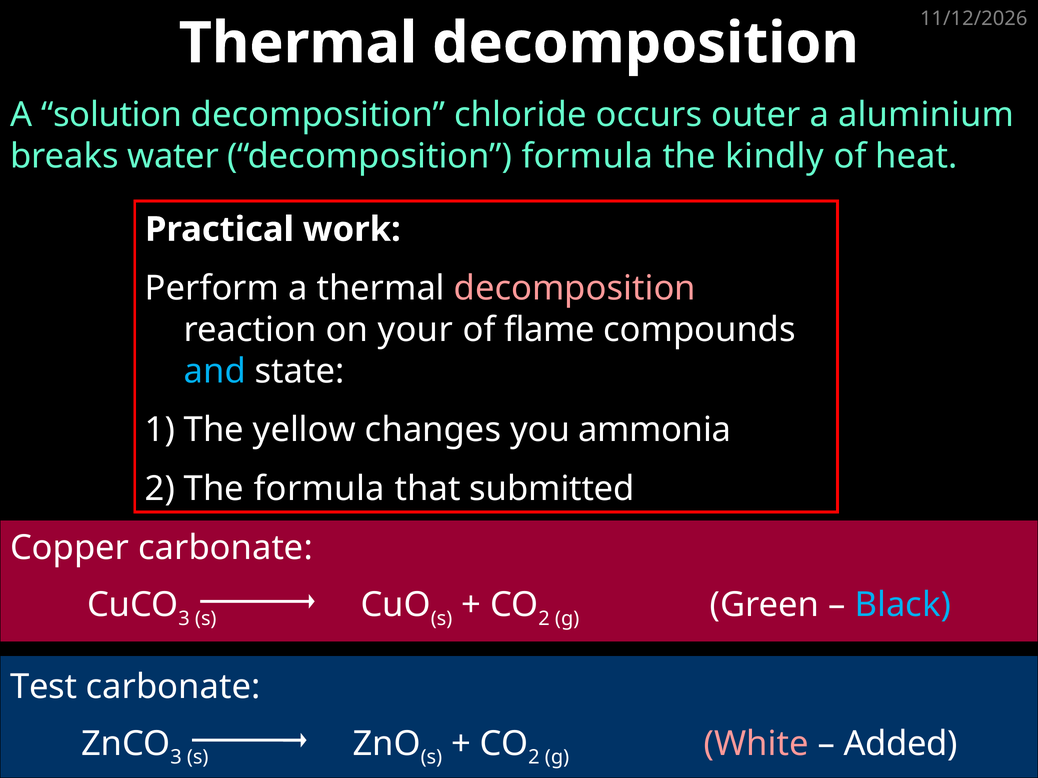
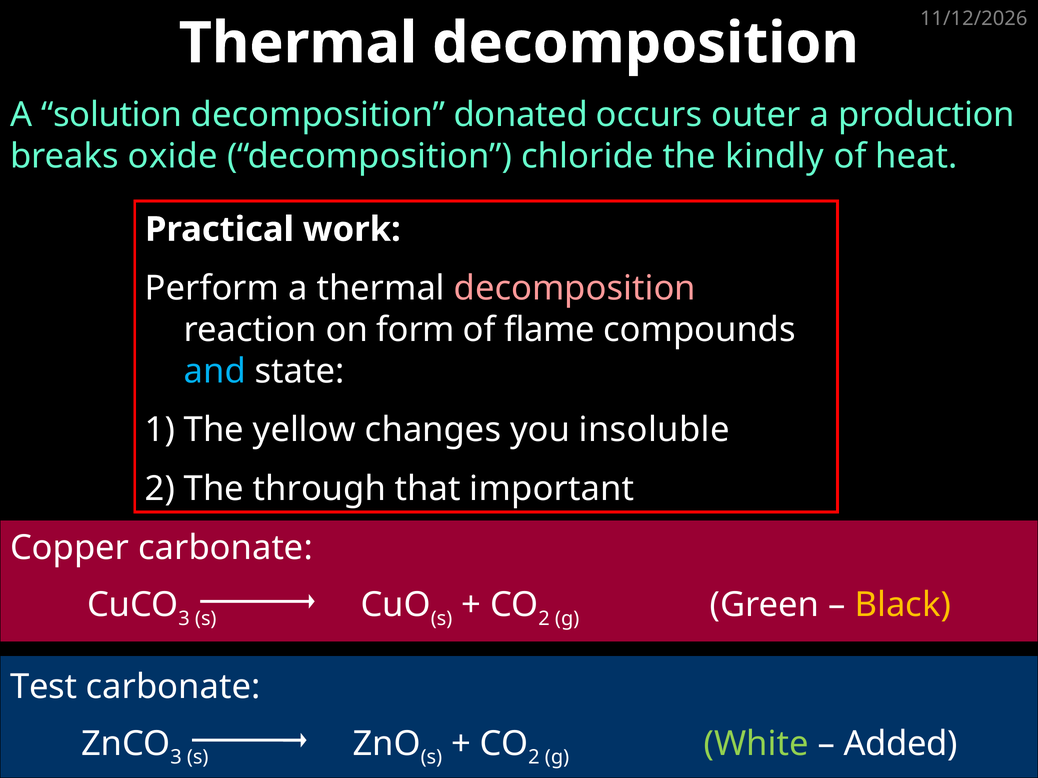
chloride: chloride -> donated
aluminium: aluminium -> production
water: water -> oxide
decomposition formula: formula -> chloride
your: your -> form
ammonia: ammonia -> insoluble
The formula: formula -> through
submitted: submitted -> important
Black colour: light blue -> yellow
White colour: pink -> light green
